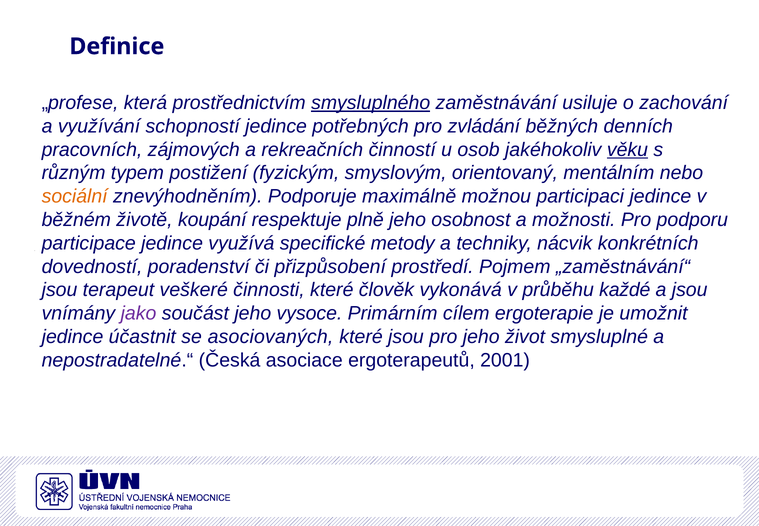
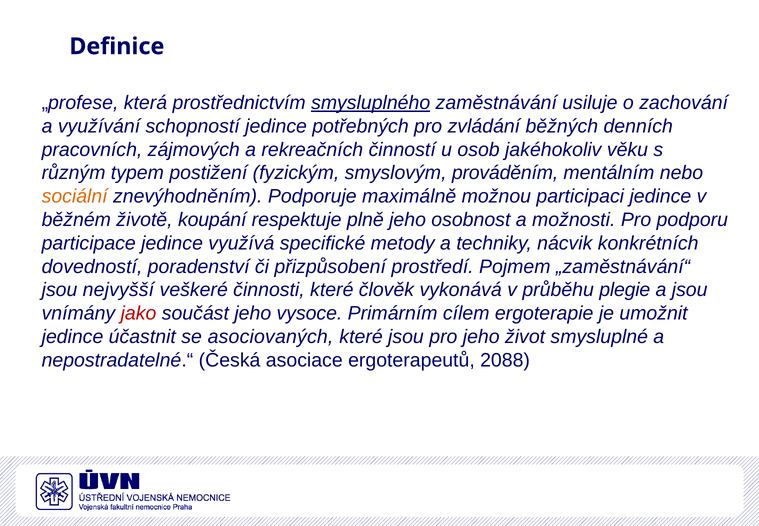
věku underline: present -> none
orientovaný: orientovaný -> prováděním
terapeut: terapeut -> nejvyšší
každé: každé -> plegie
jako colour: purple -> red
2001: 2001 -> 2088
